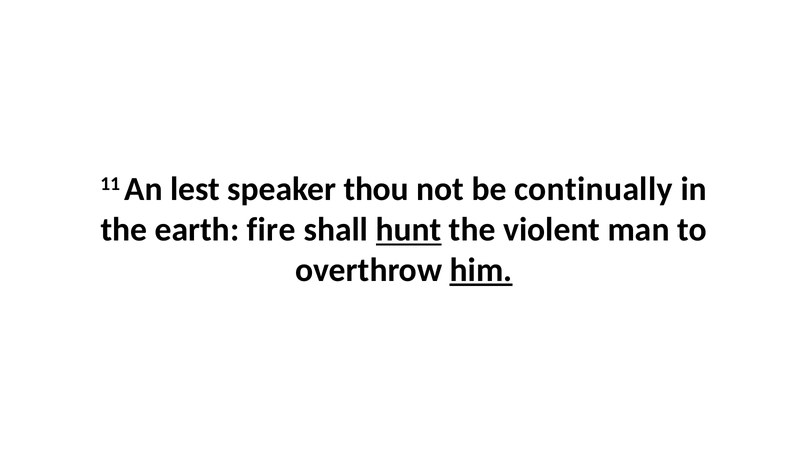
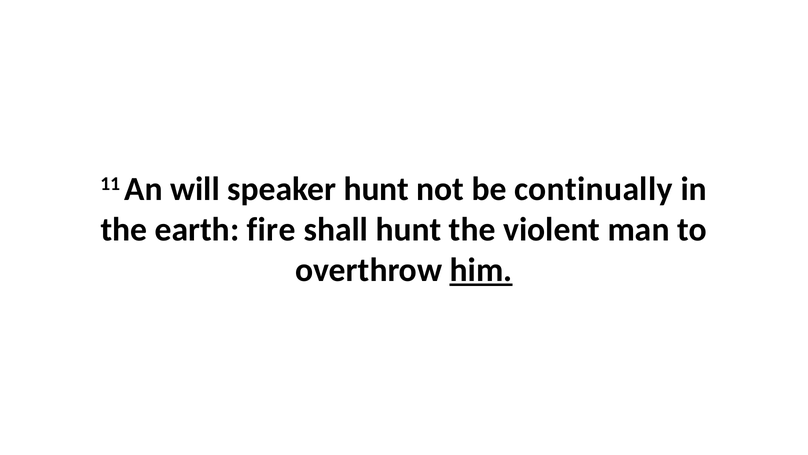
lest: lest -> will
speaker thou: thou -> hunt
hunt at (409, 230) underline: present -> none
